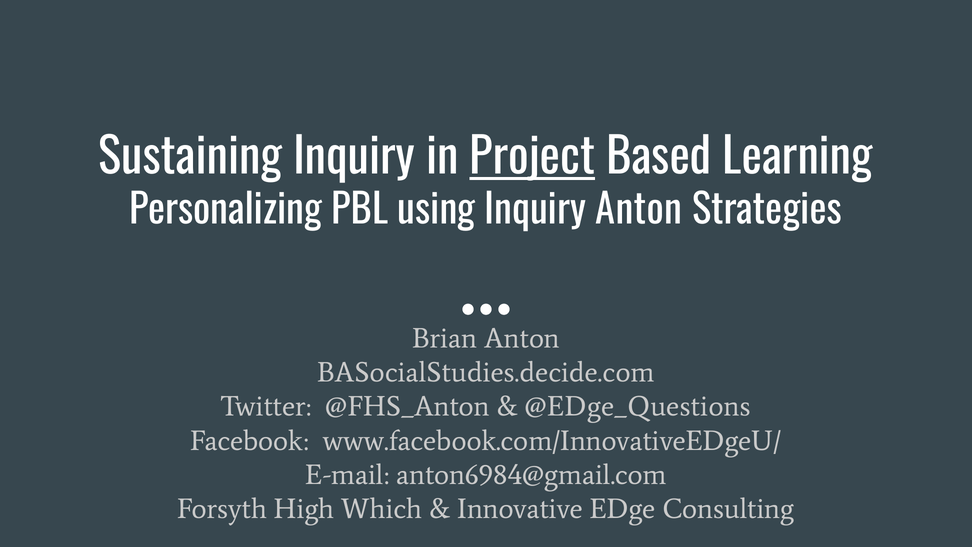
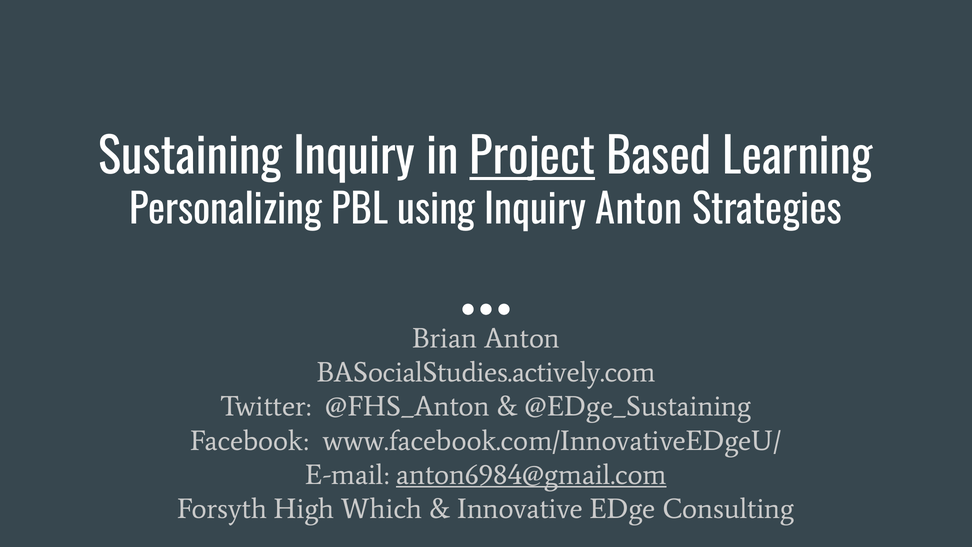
BASocialStudies.decide.com: BASocialStudies.decide.com -> BASocialStudies.actively.com
@EDge_Questions: @EDge_Questions -> @EDge_Sustaining
anton6984@gmail.com underline: none -> present
